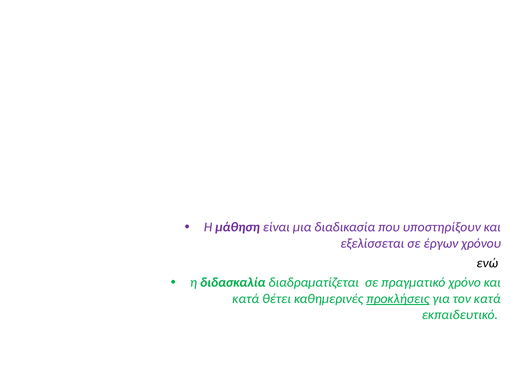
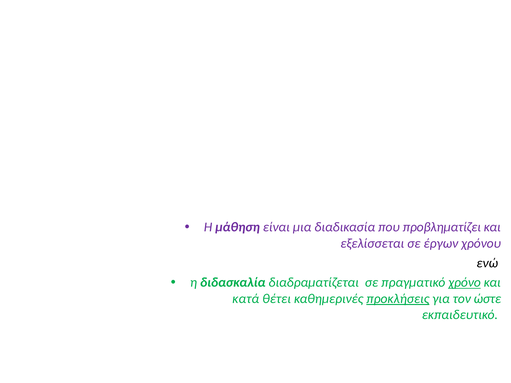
υποστηρίξουν: υποστηρίξουν -> προβληματίζει
χρόνο underline: none -> present
τον κατά: κατά -> ώστε
